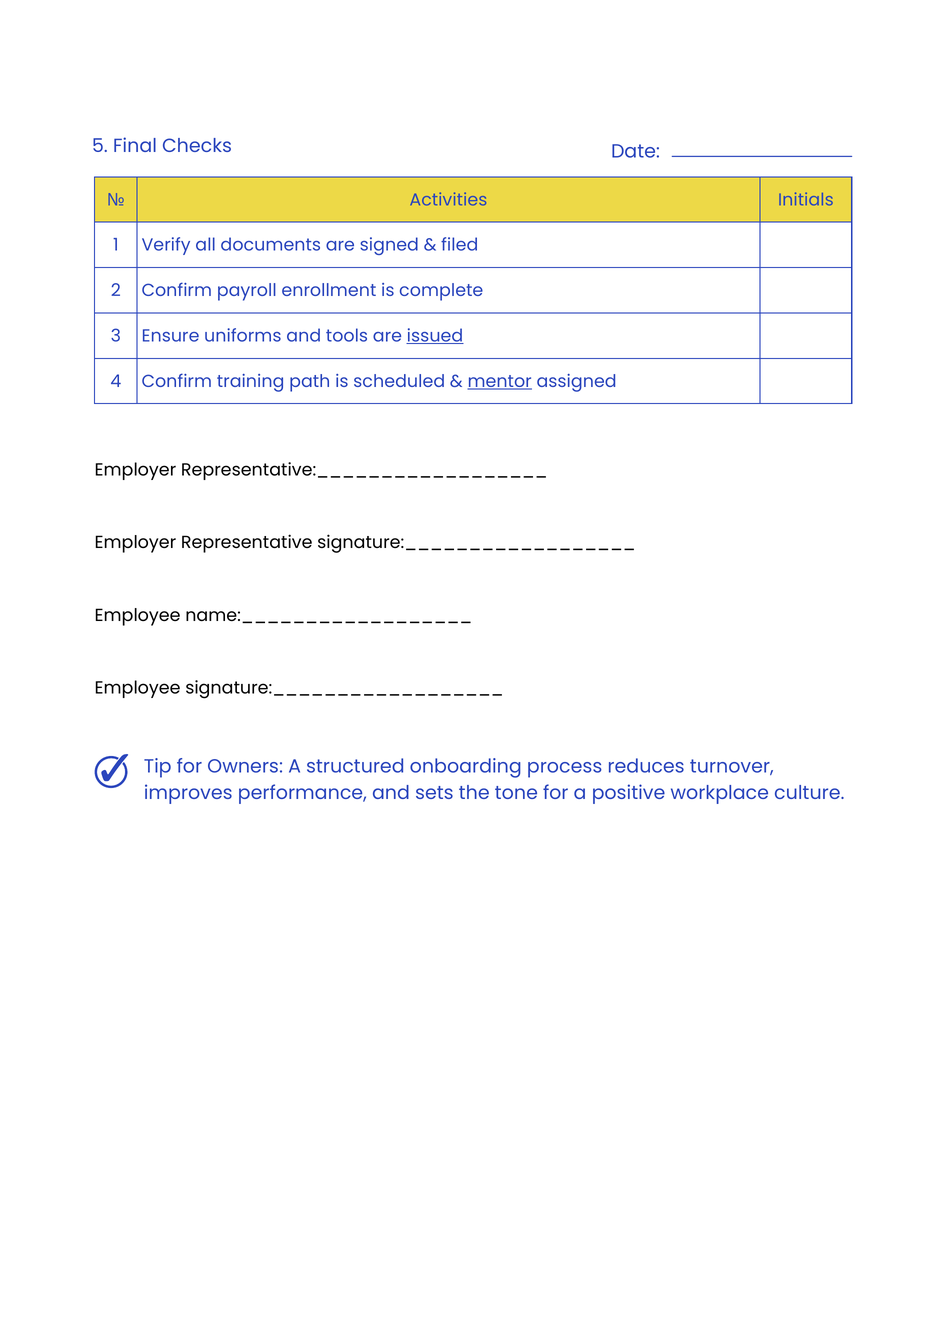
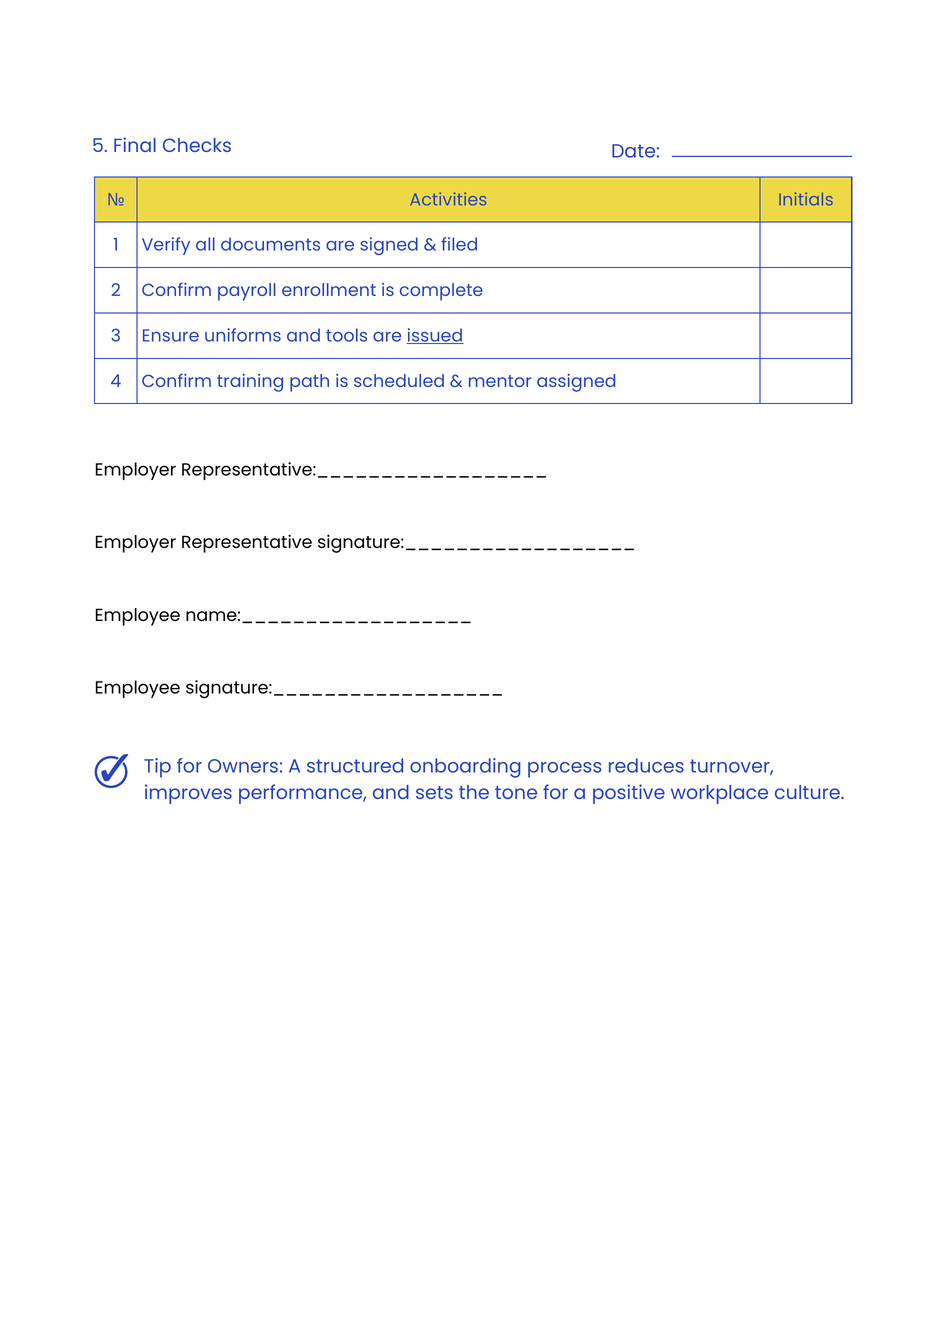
mentor underline: present -> none
